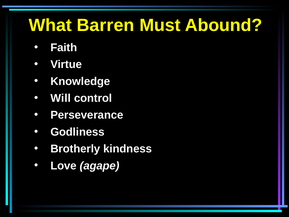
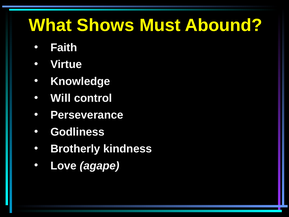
Barren: Barren -> Shows
